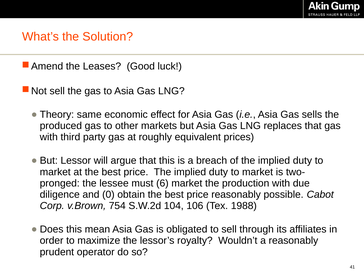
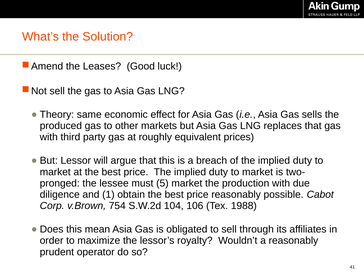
6: 6 -> 5
0: 0 -> 1
